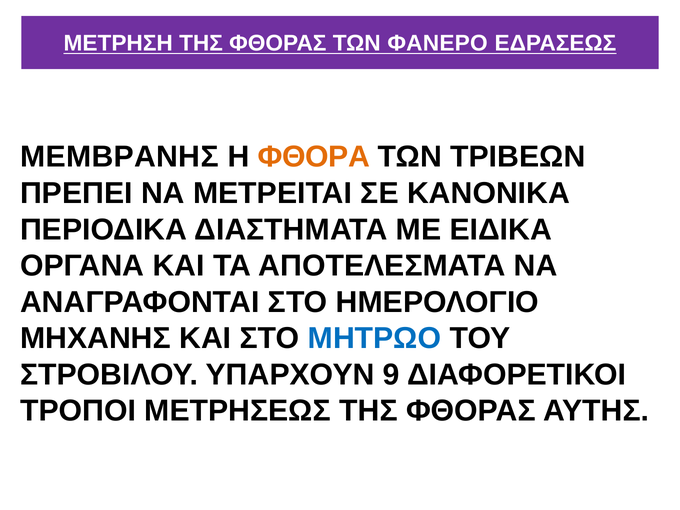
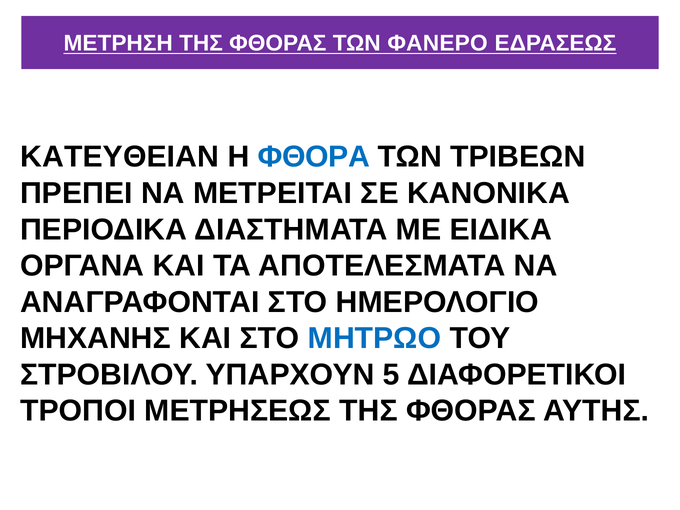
ΜΕΜΒΡΑΝΗΣ: ΜΕΜΒΡΑΝΗΣ -> ΚΑΤΕΥΘΕΙΑΝ
ΦΘΟΡΑ colour: orange -> blue
9: 9 -> 5
